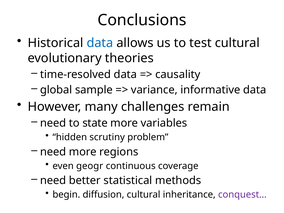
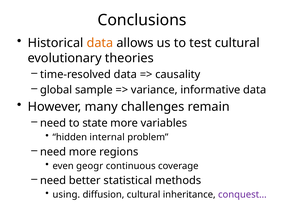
data at (100, 43) colour: blue -> orange
scrutiny: scrutiny -> internal
begin: begin -> using
